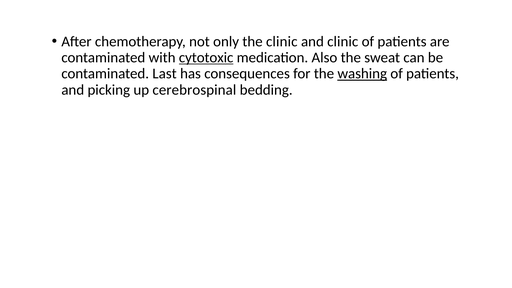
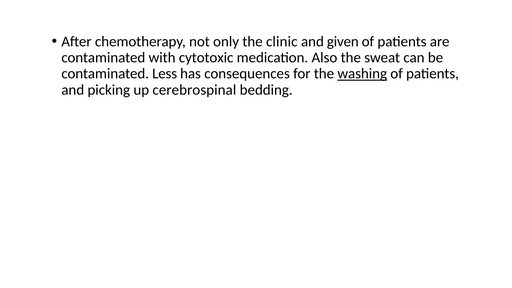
and clinic: clinic -> given
cytotoxic underline: present -> none
Last: Last -> Less
